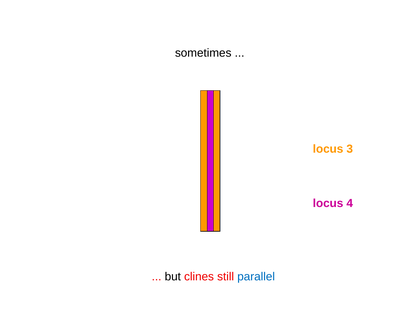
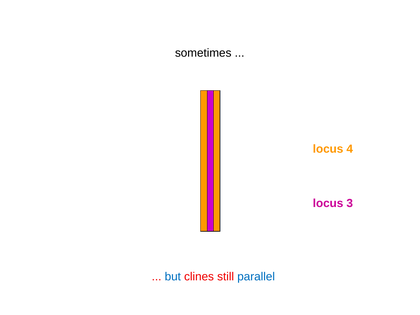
3: 3 -> 4
4: 4 -> 3
but colour: black -> blue
